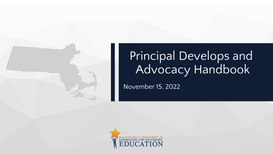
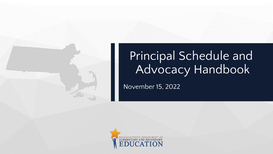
Develops: Develops -> Schedule
